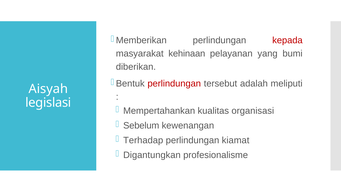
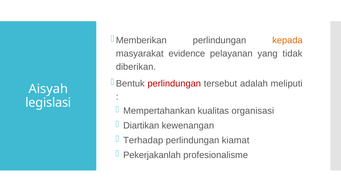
kepada colour: red -> orange
kehinaan: kehinaan -> evidence
bumi: bumi -> tidak
Sebelum: Sebelum -> Diartikan
Digantungkan: Digantungkan -> Pekerjakanlah
